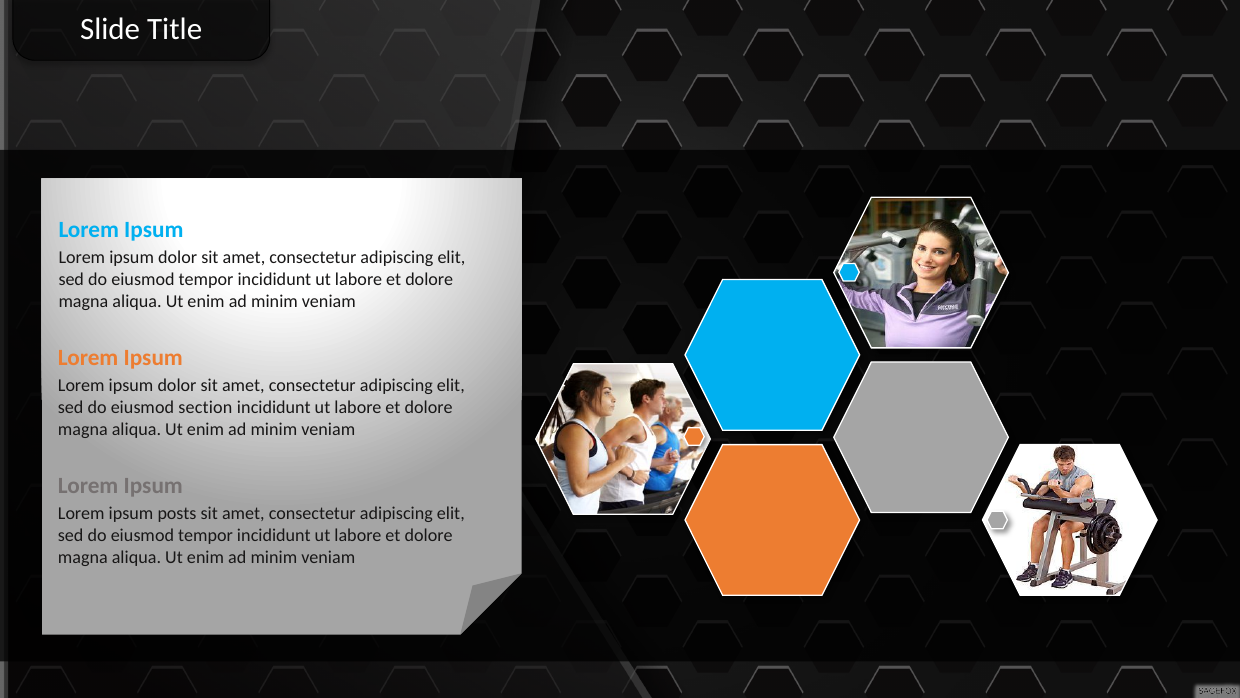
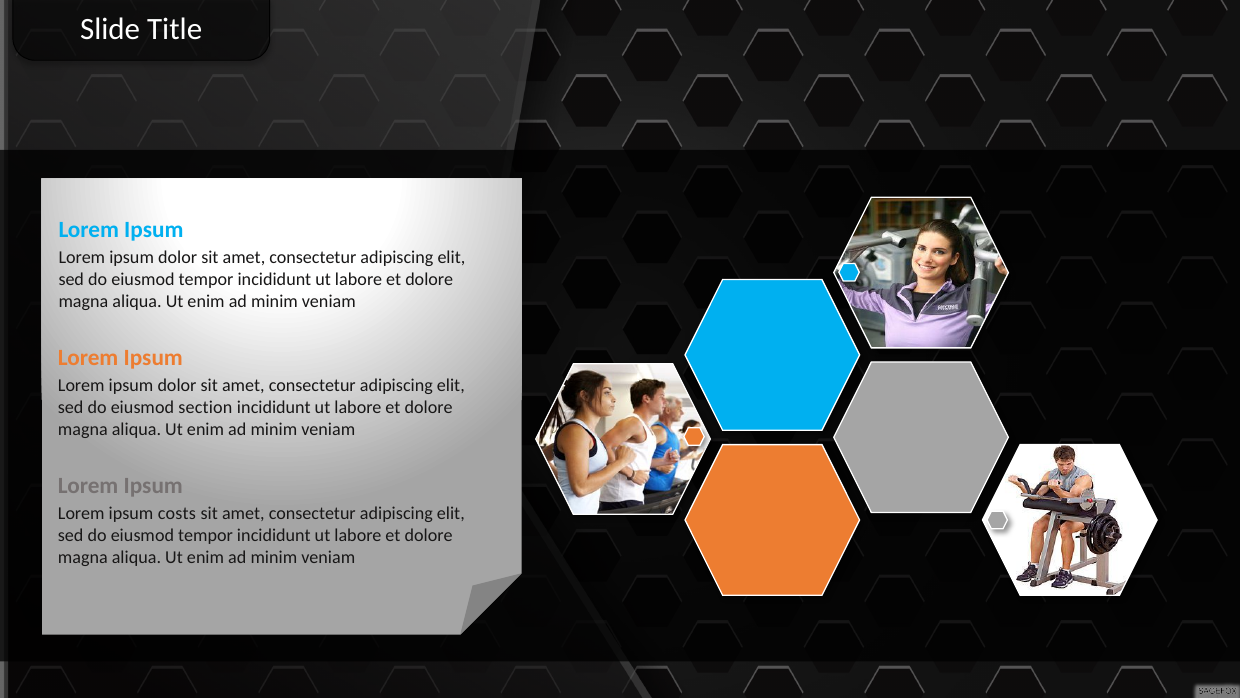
posts: posts -> costs
